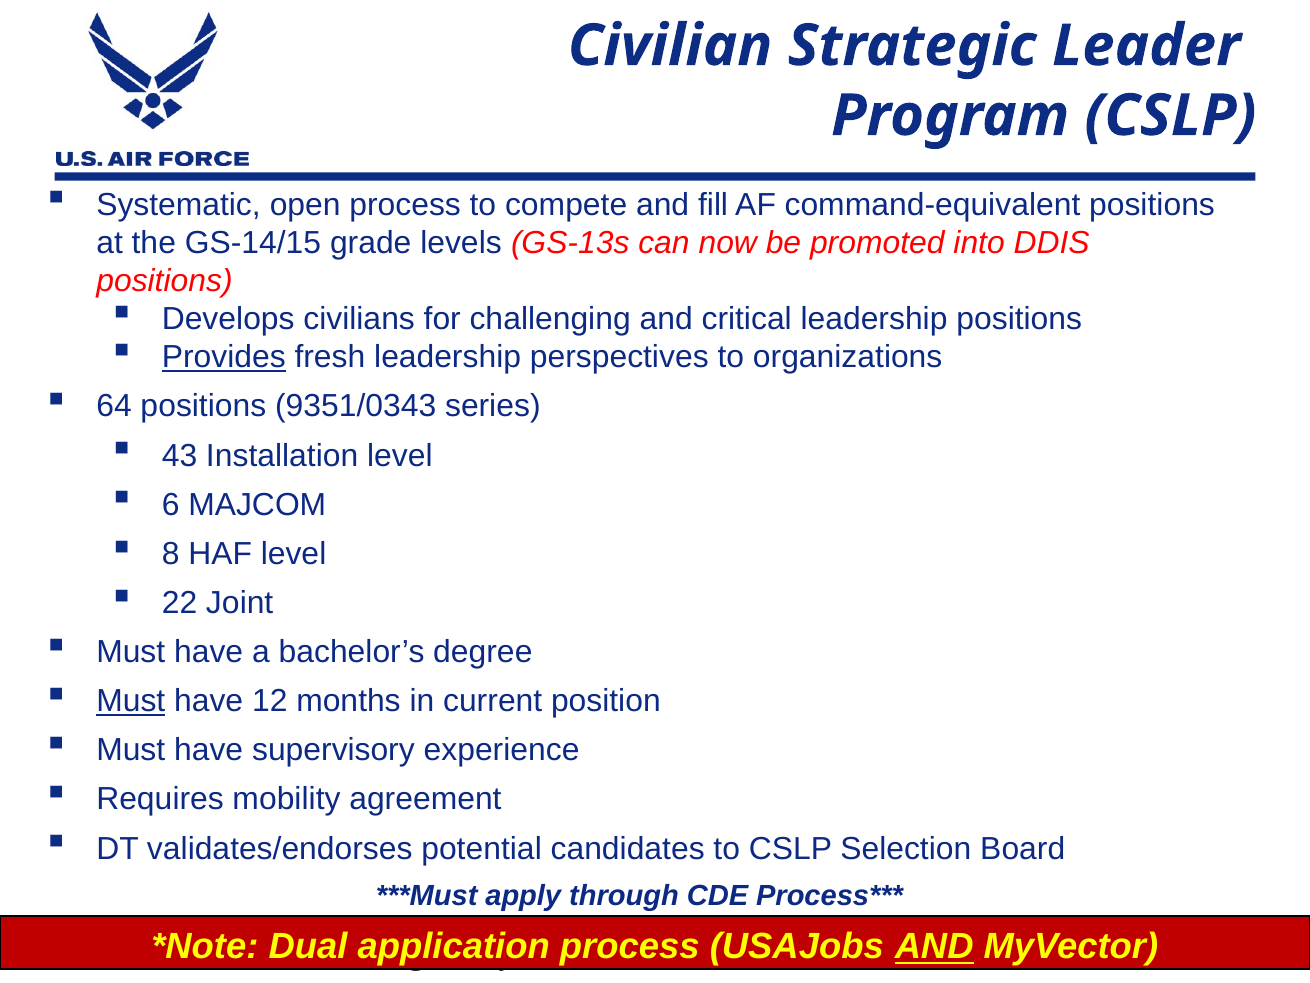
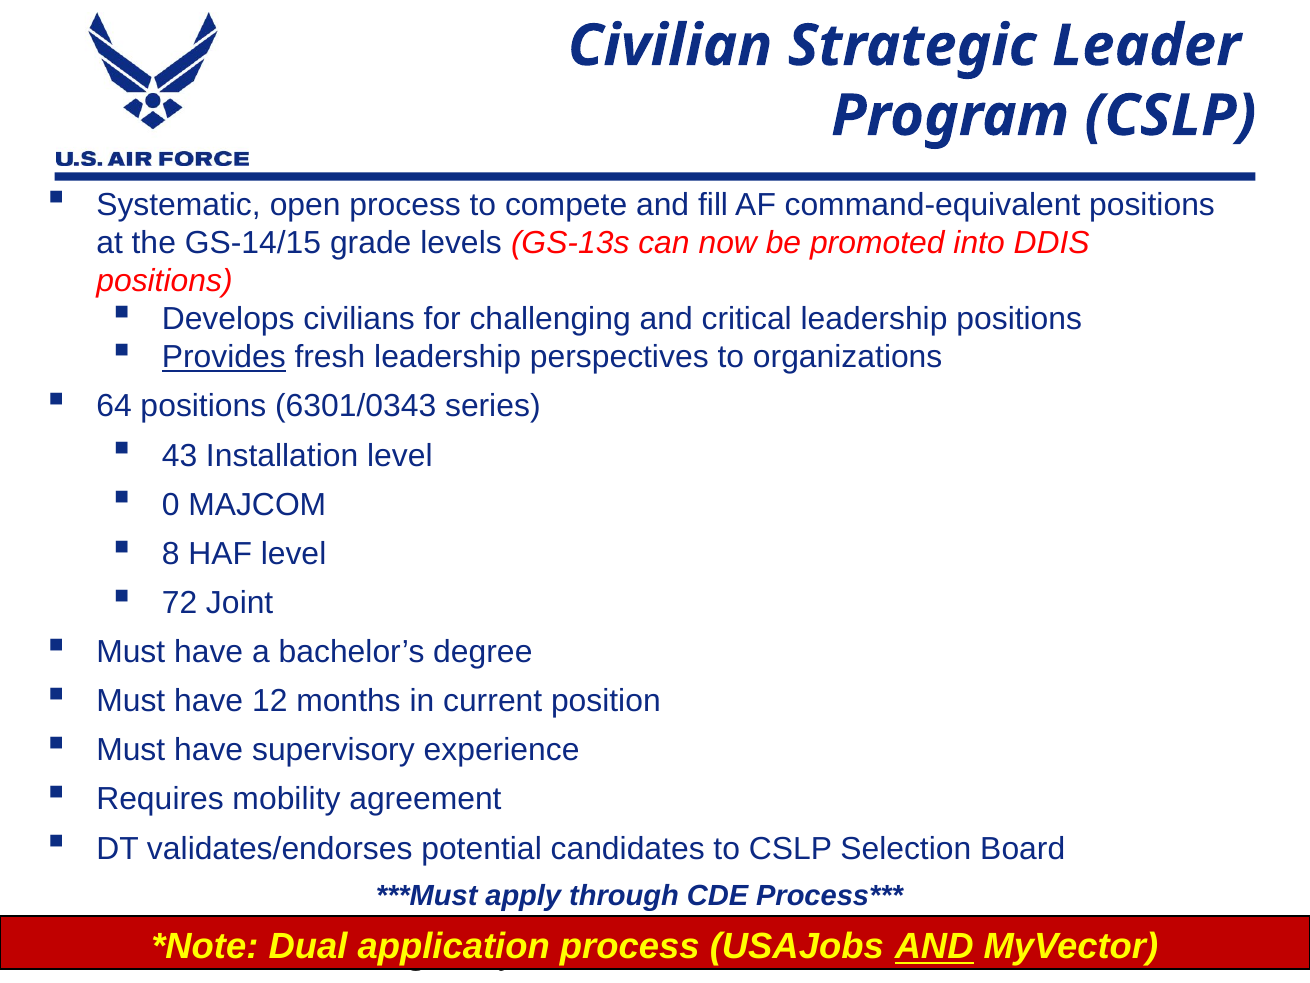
9351/0343: 9351/0343 -> 6301/0343
6: 6 -> 0
22: 22 -> 72
Must at (131, 701) underline: present -> none
